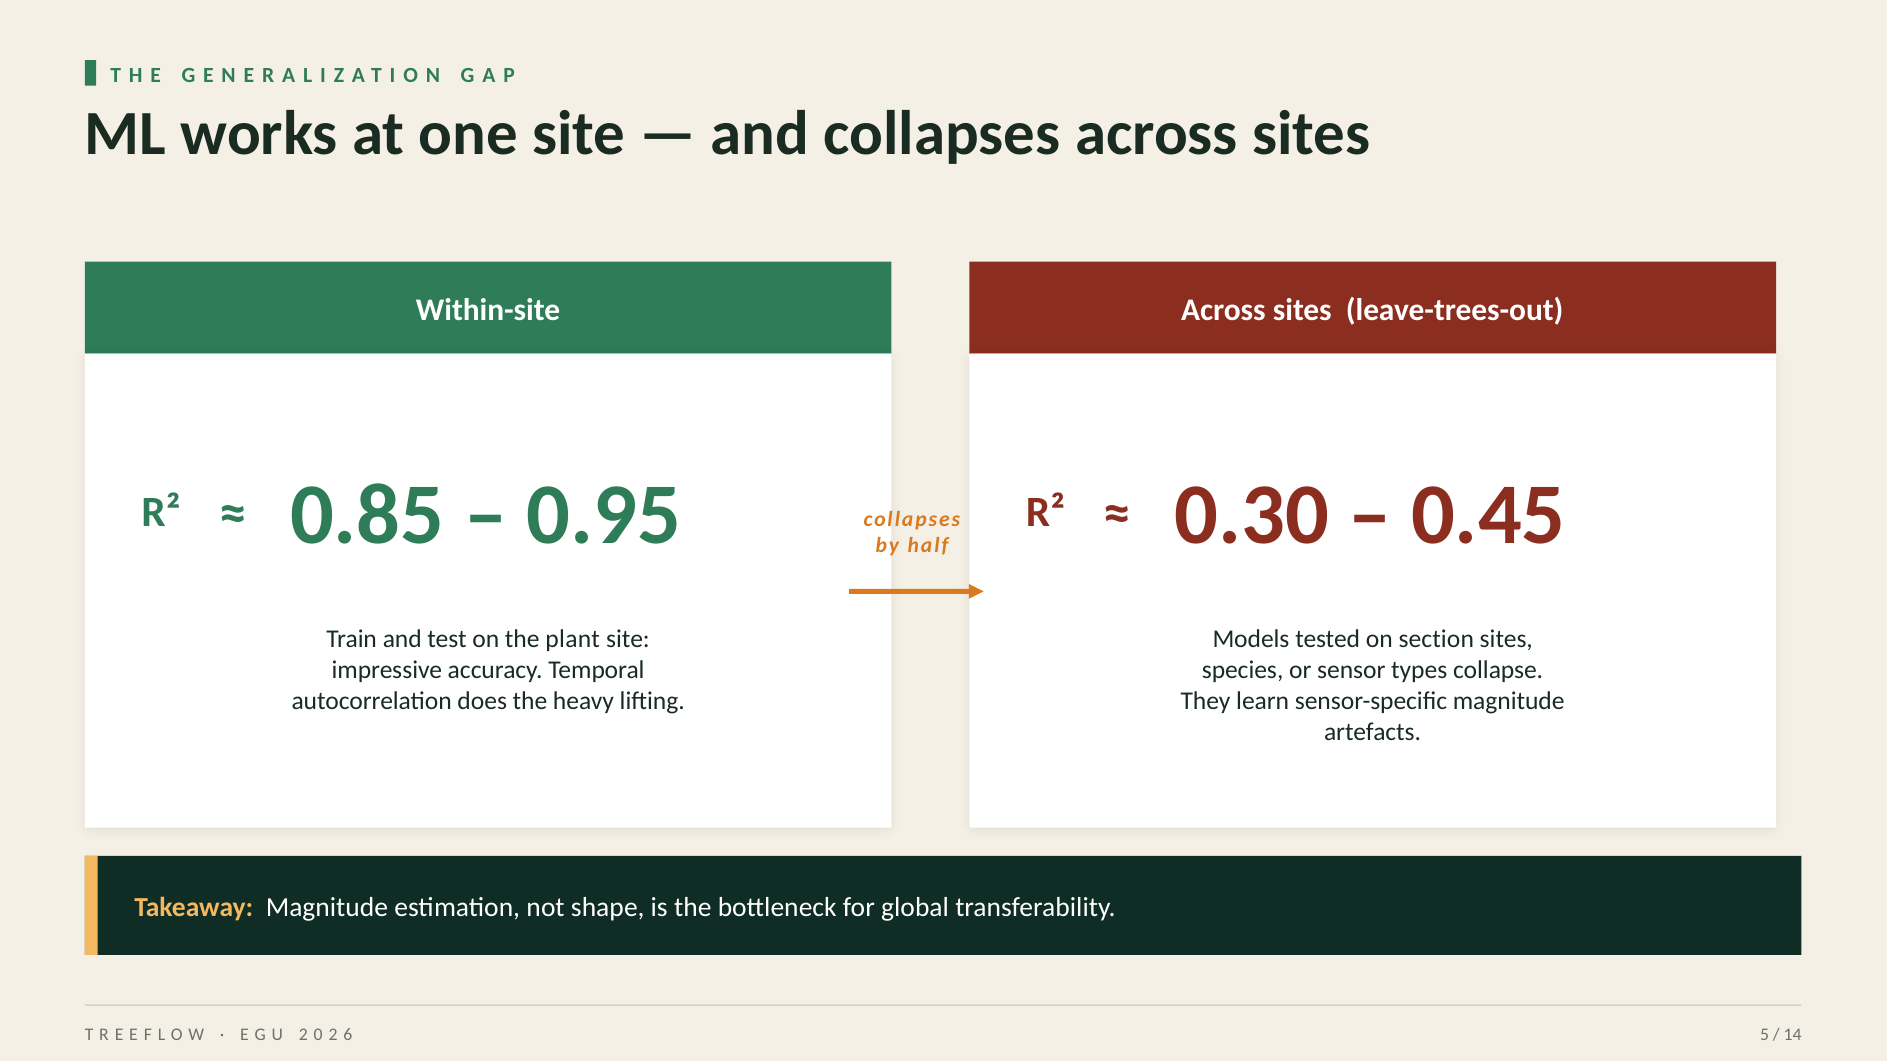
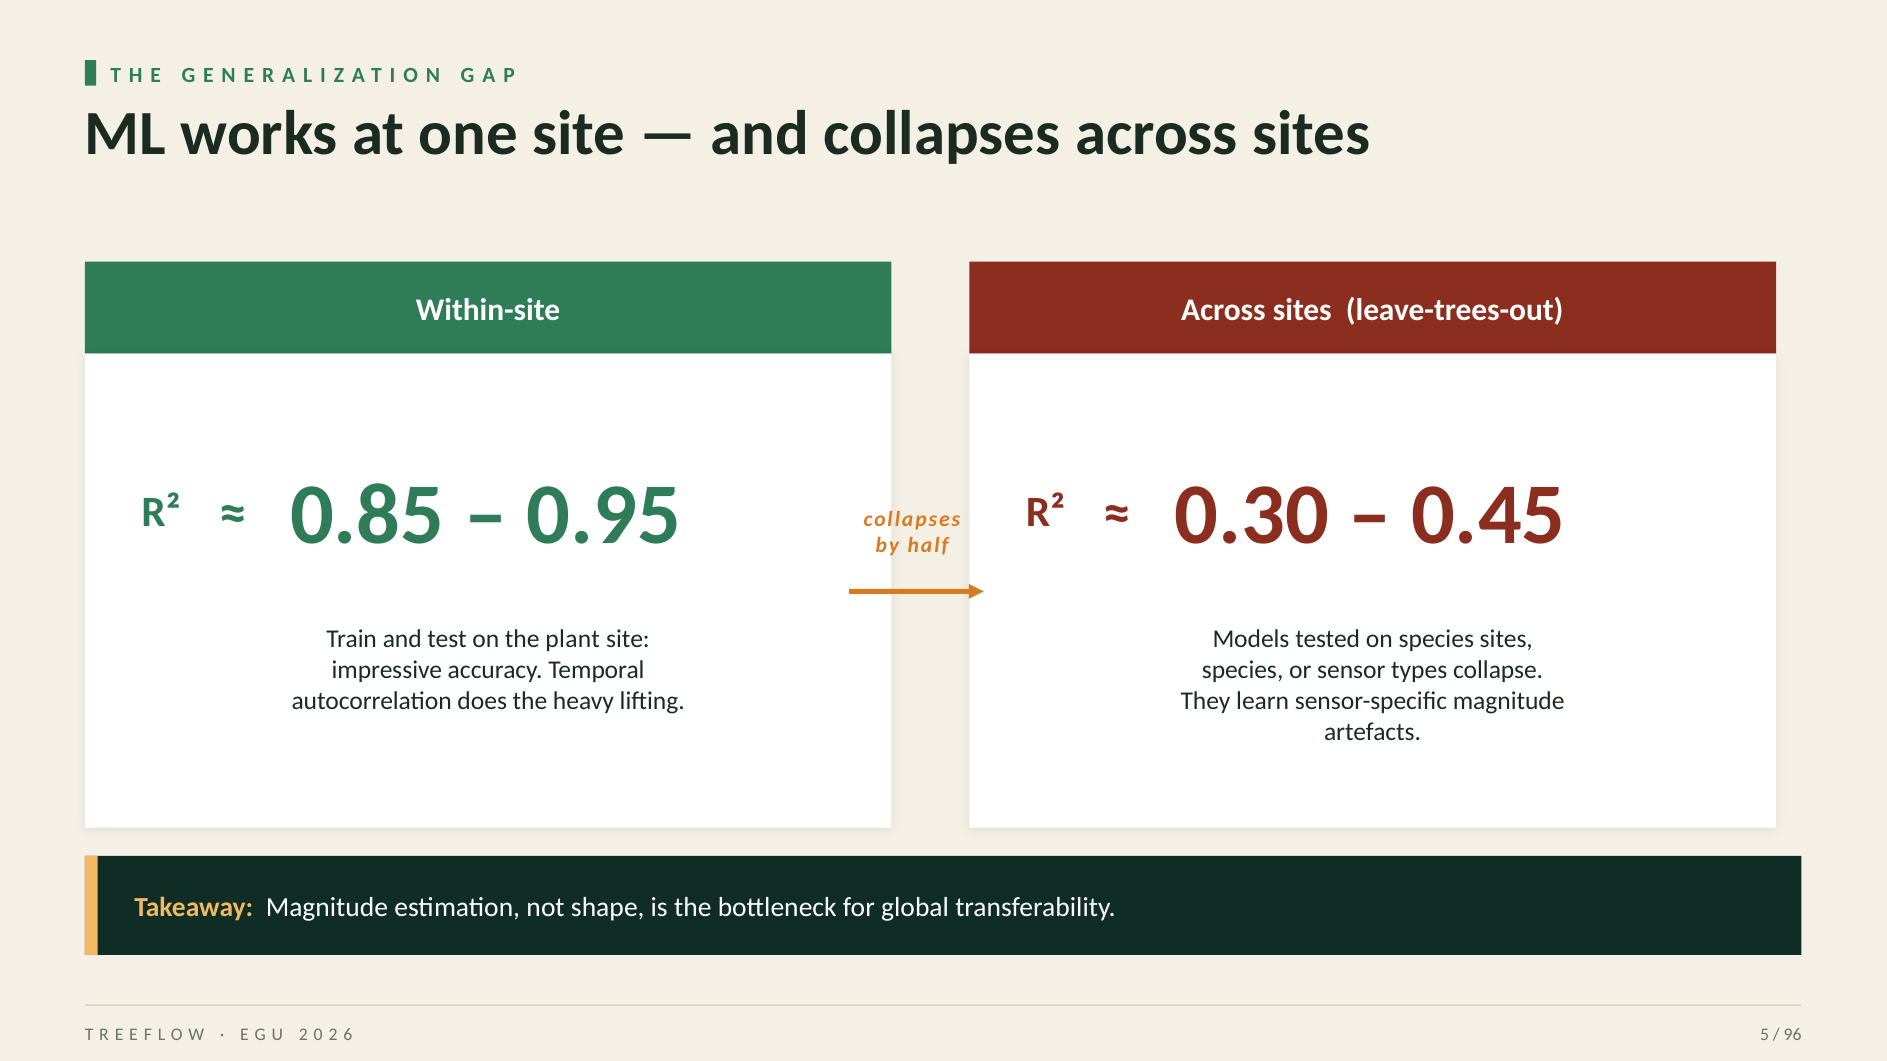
on section: section -> species
14: 14 -> 96
